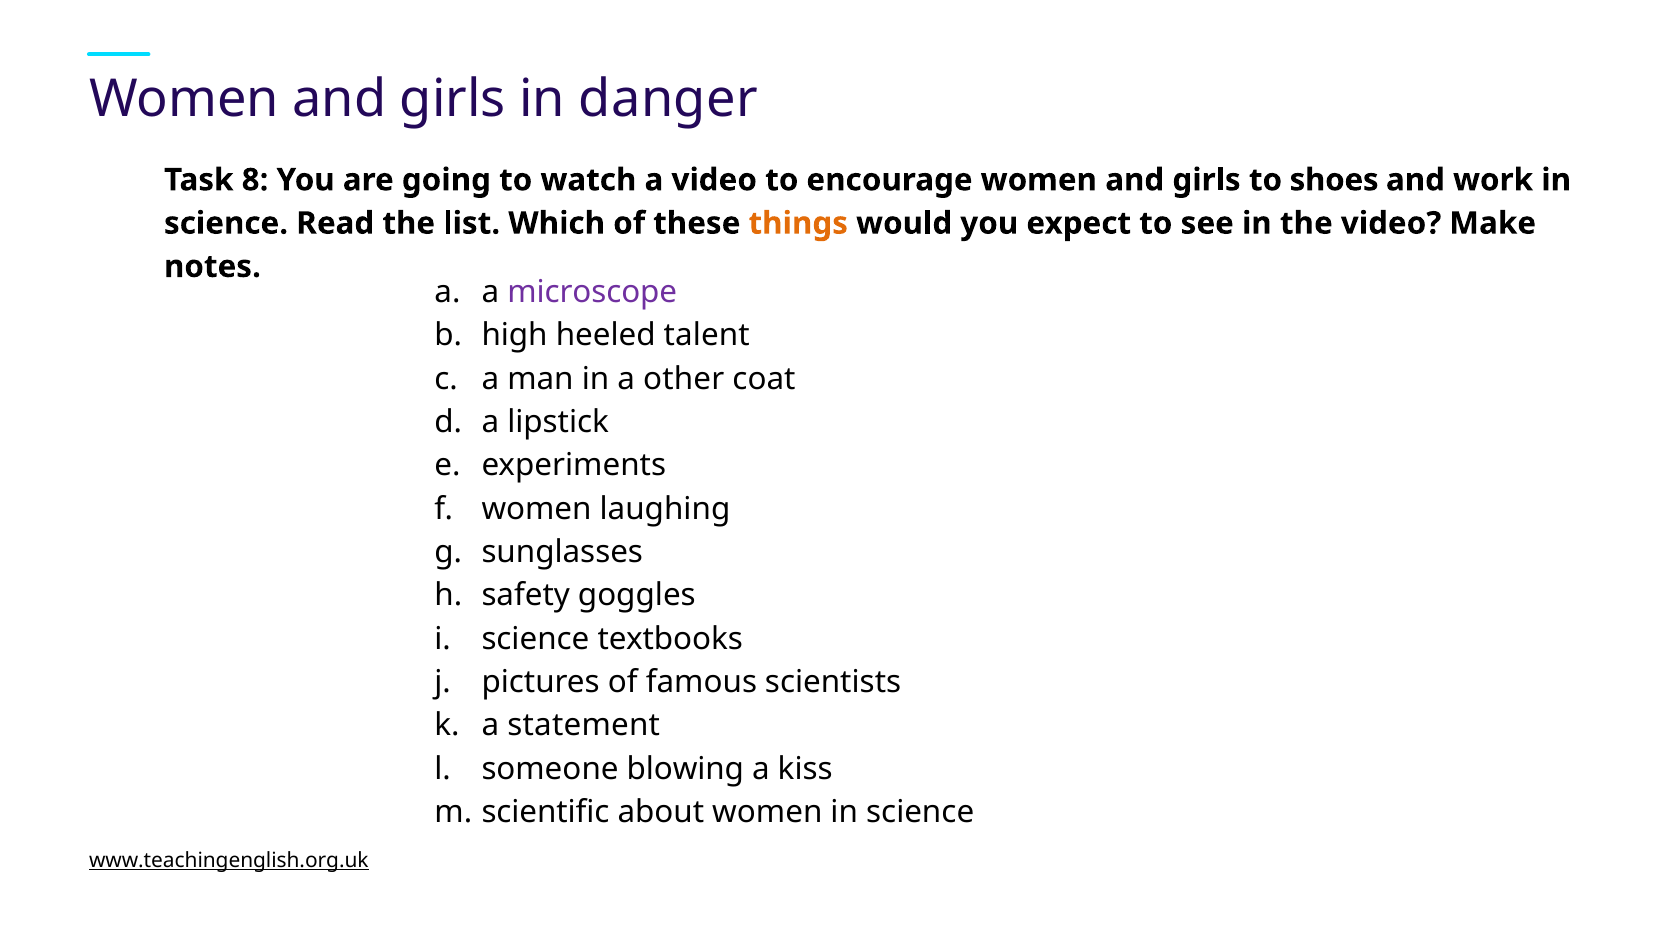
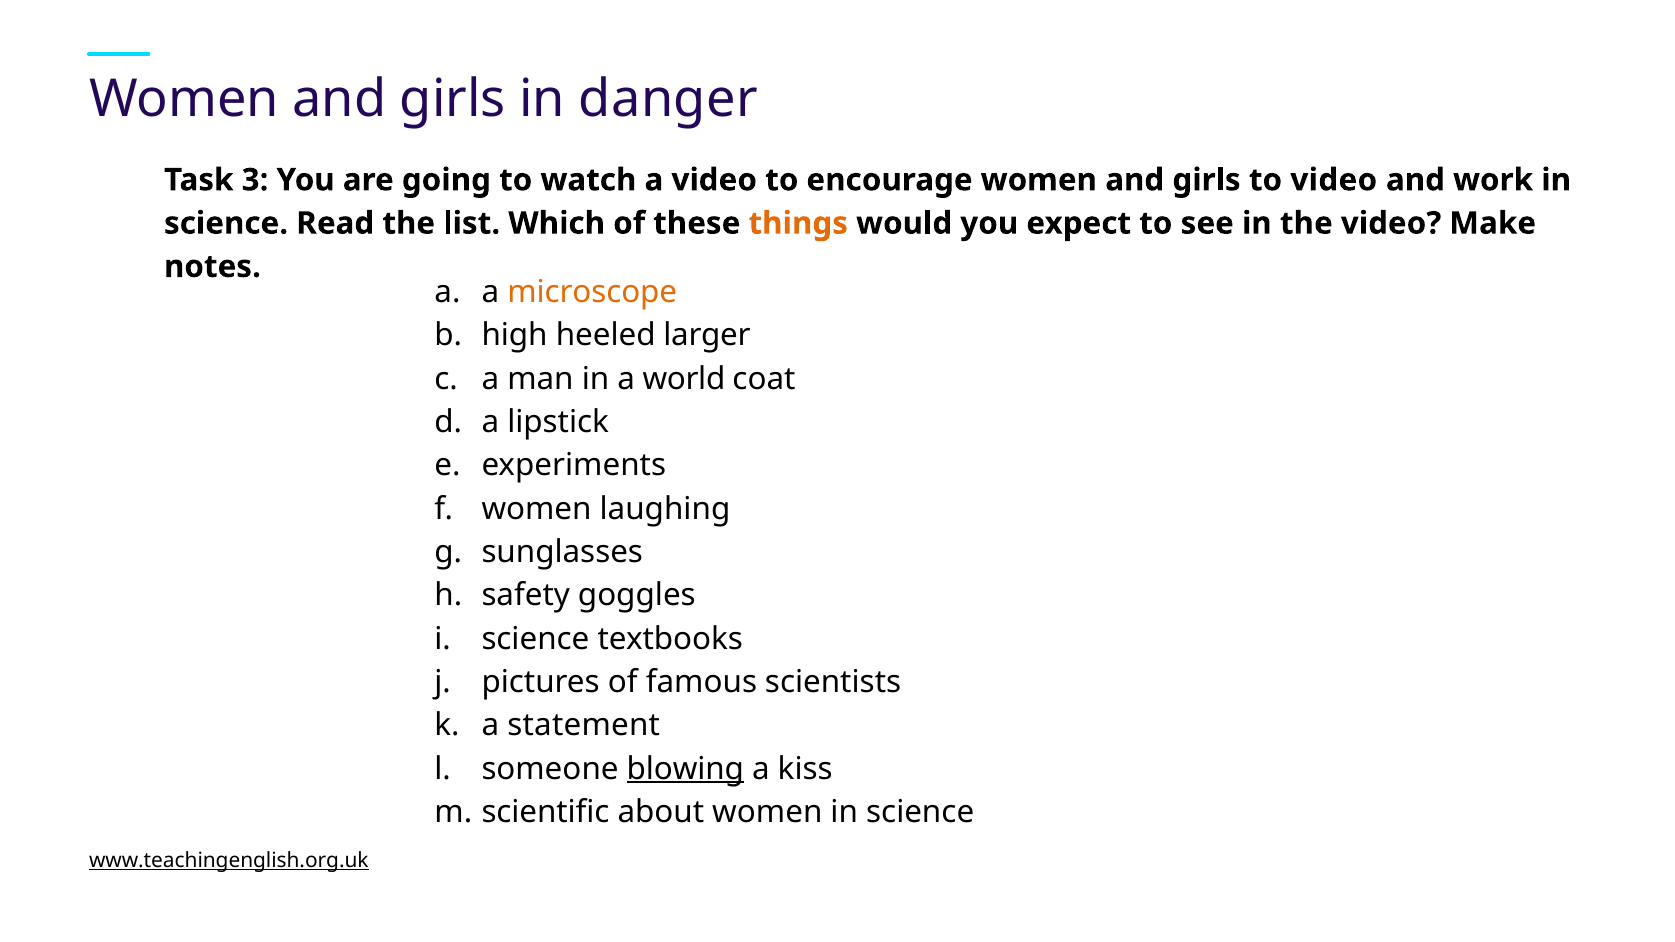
8: 8 -> 3
to shoes: shoes -> video
microscope colour: purple -> orange
talent: talent -> larger
other: other -> world
blowing underline: none -> present
